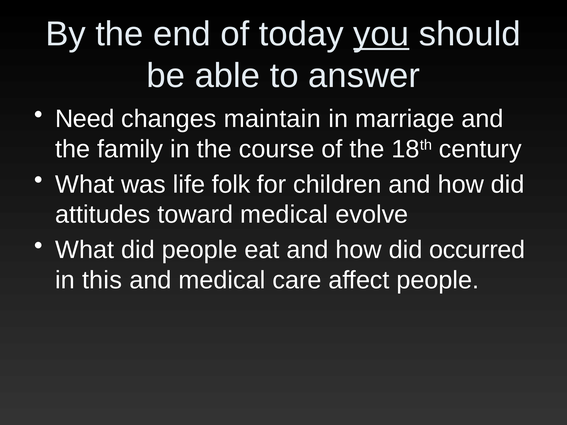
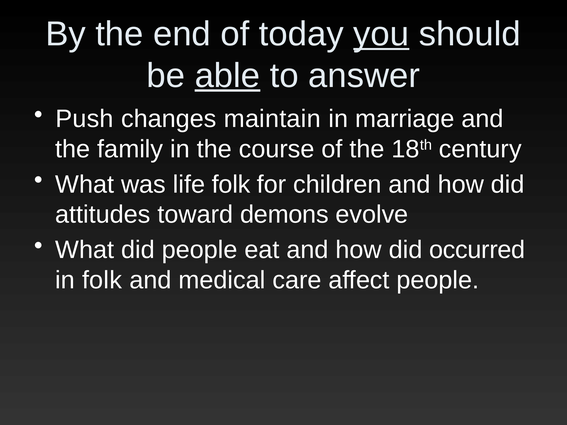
able underline: none -> present
Need: Need -> Push
toward medical: medical -> demons
in this: this -> folk
